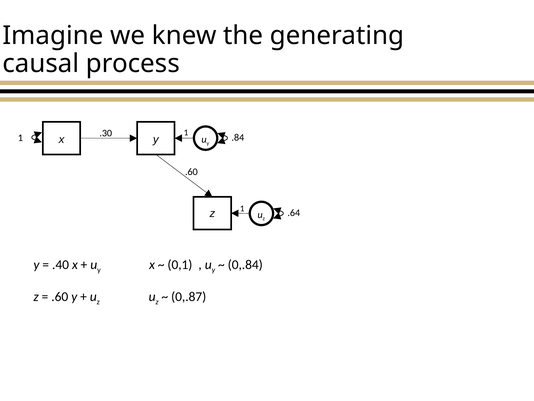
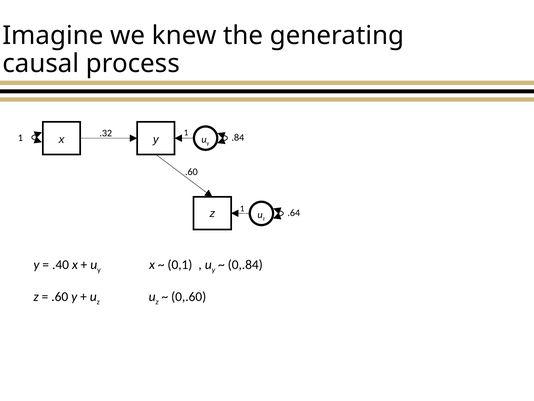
.30: .30 -> .32
0,.87: 0,.87 -> 0,.60
